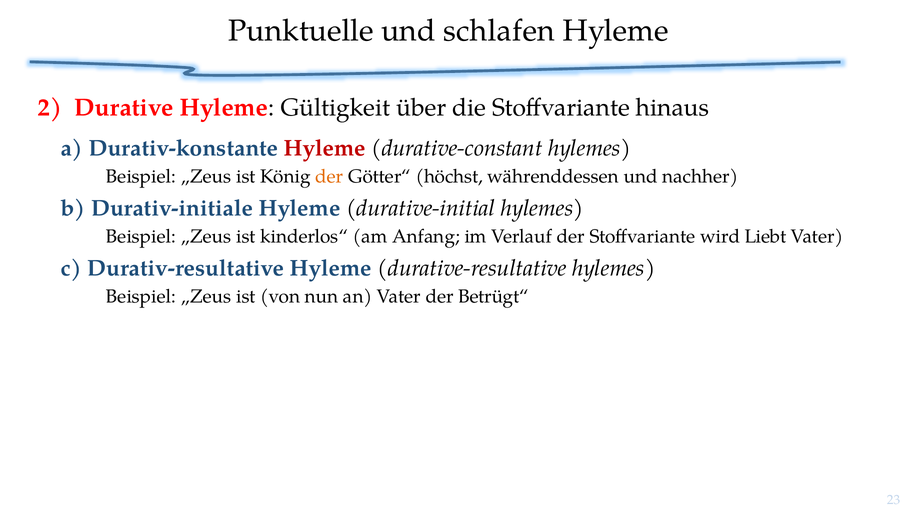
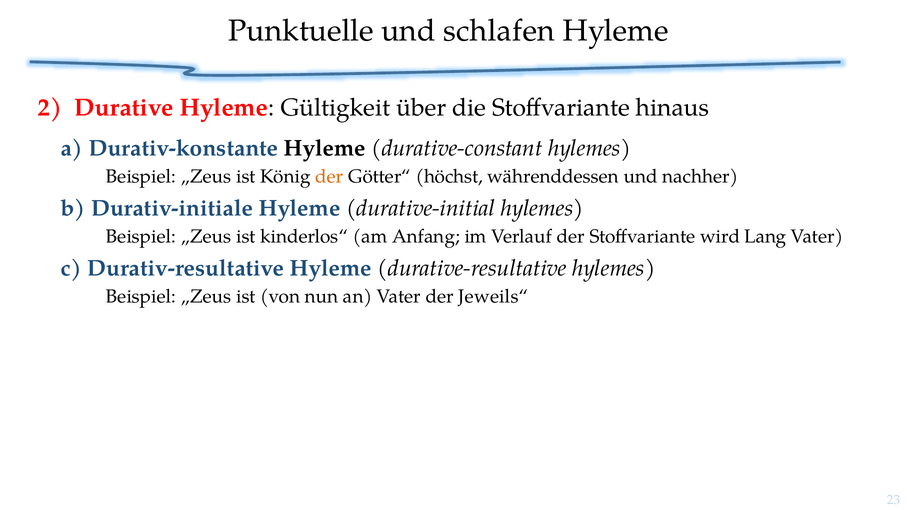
Hyleme at (325, 149) colour: red -> black
Liebt: Liebt -> Lang
Betrügt“: Betrügt“ -> Jeweils“
